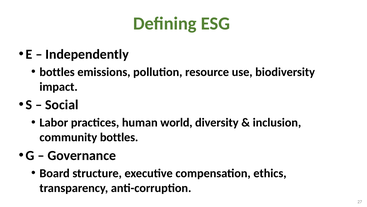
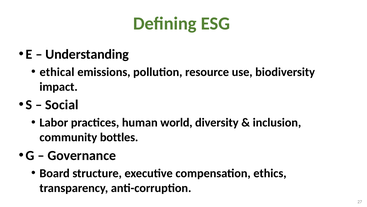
Independently: Independently -> Understanding
bottles at (57, 72): bottles -> ethical
